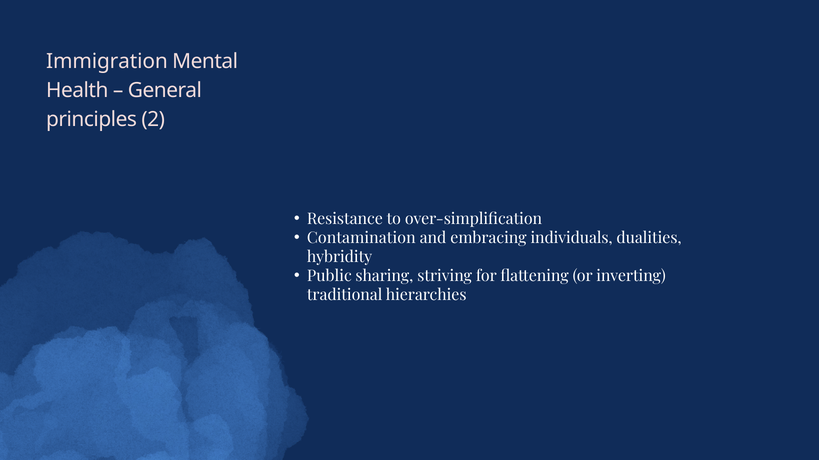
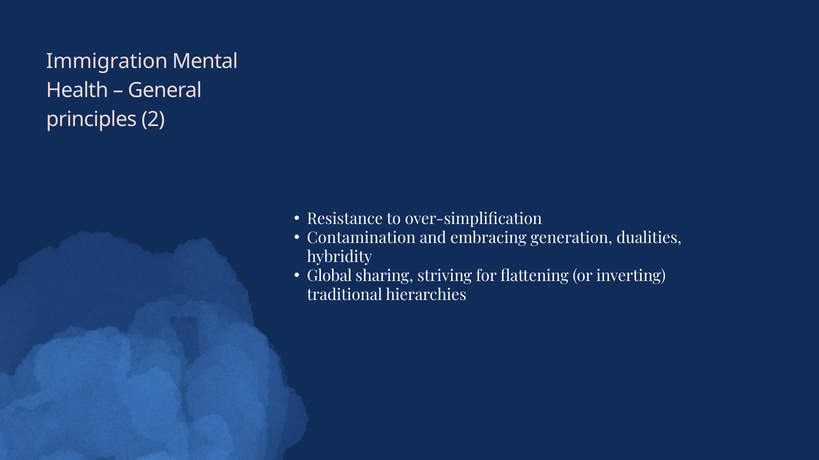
individuals: individuals -> generation
Public: Public -> Global
